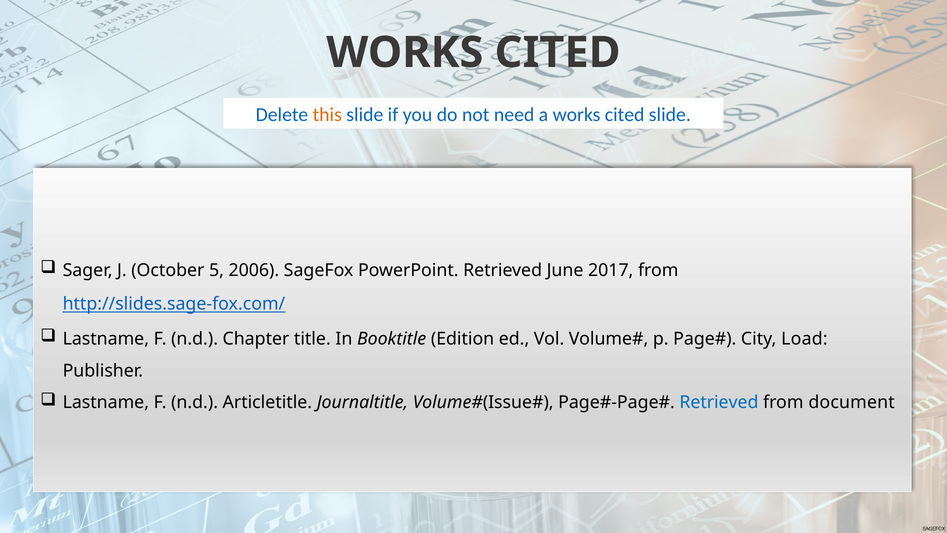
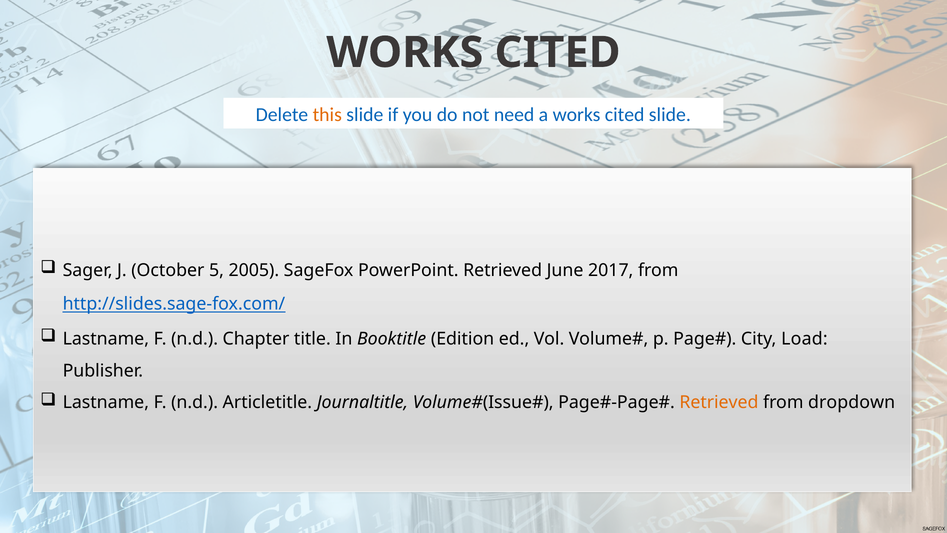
2006: 2006 -> 2005
Retrieved at (719, 402) colour: blue -> orange
document: document -> dropdown
